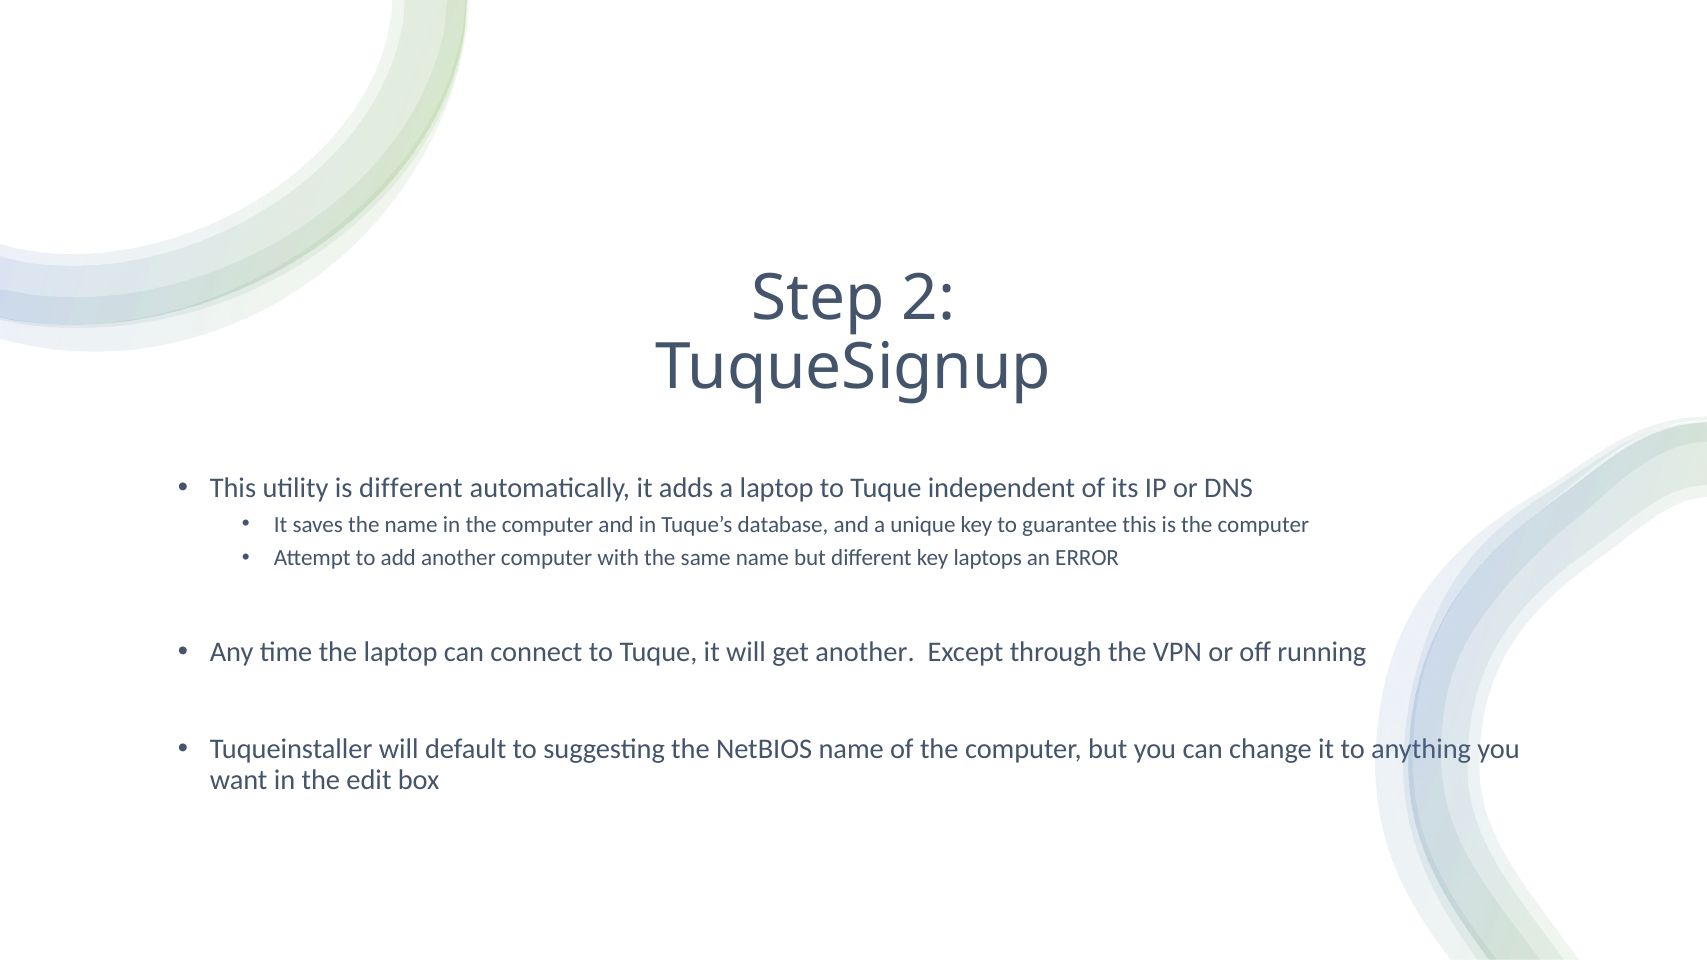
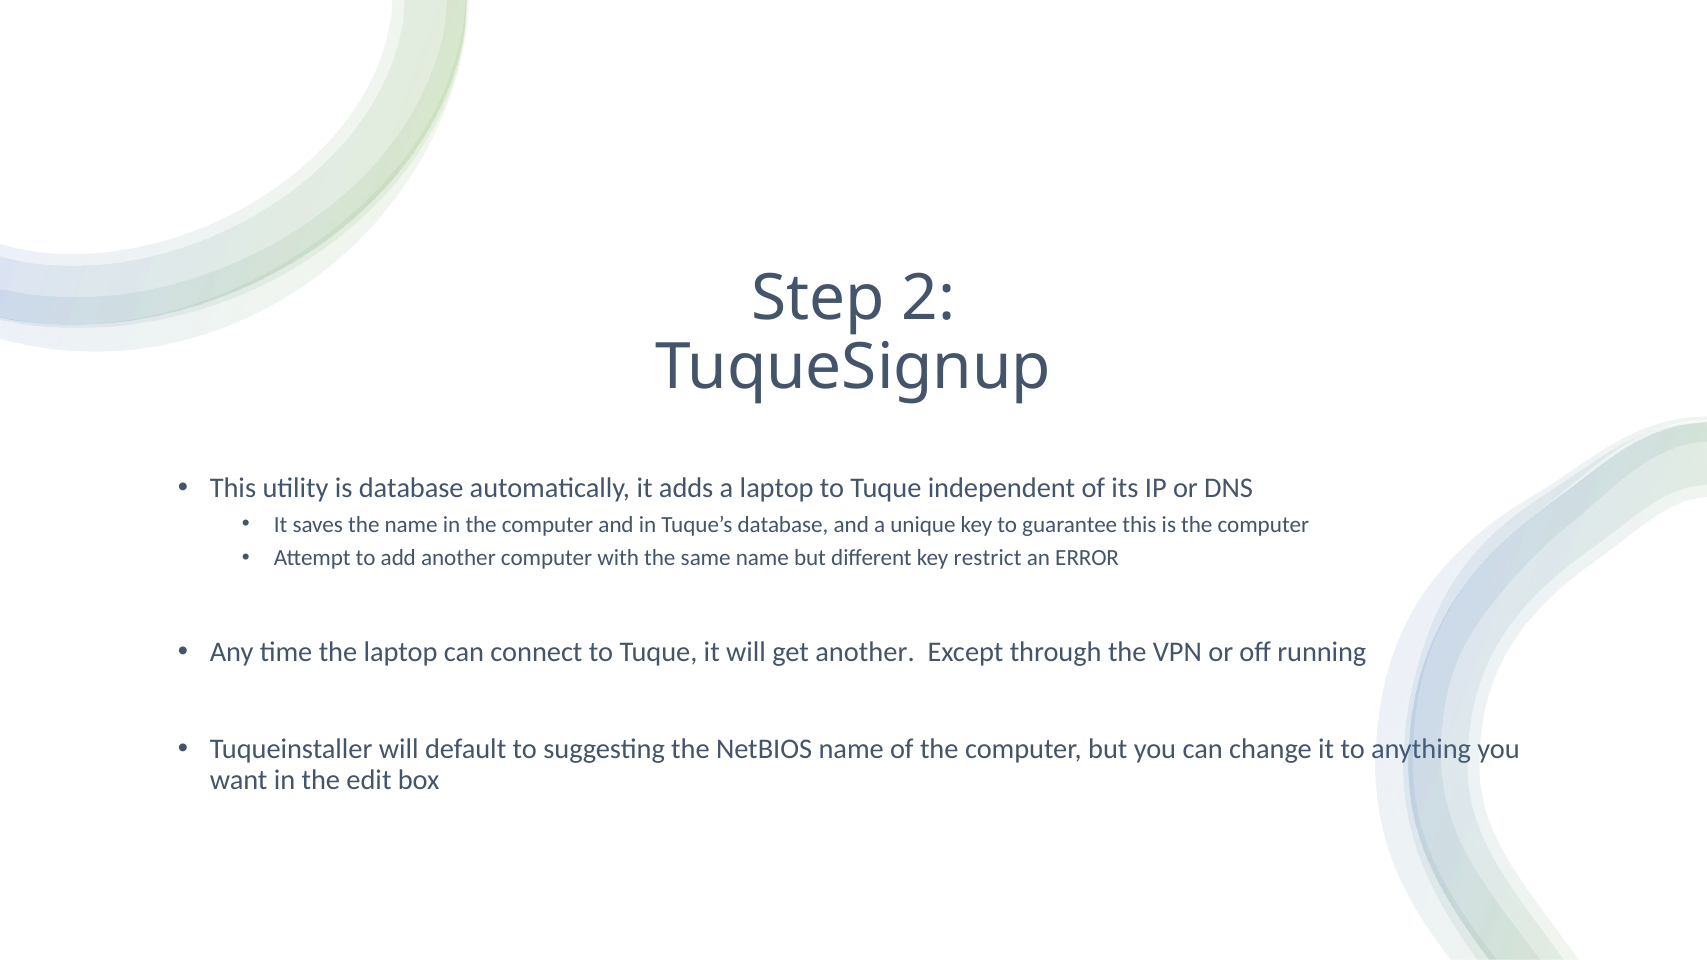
is different: different -> database
laptops: laptops -> restrict
